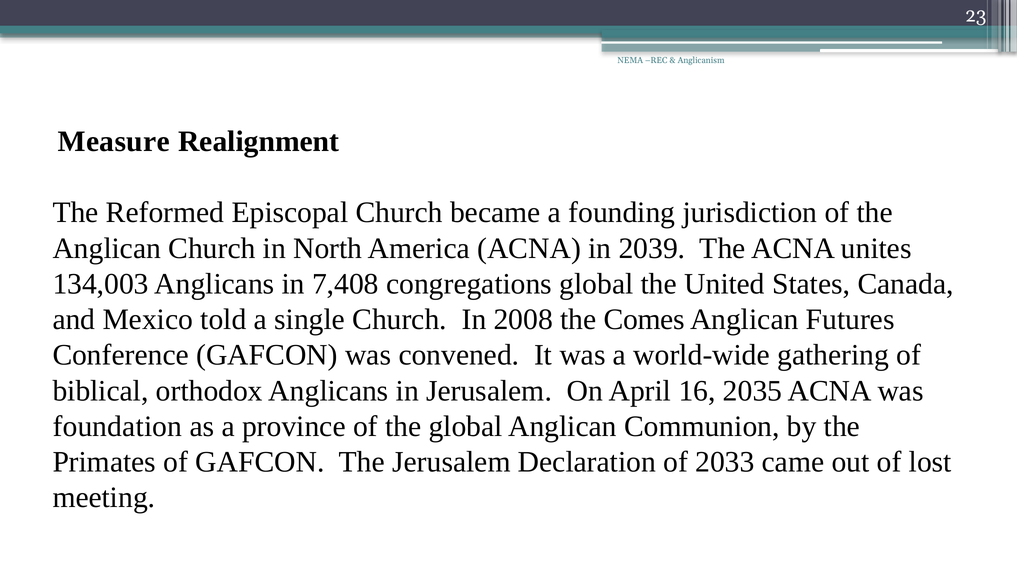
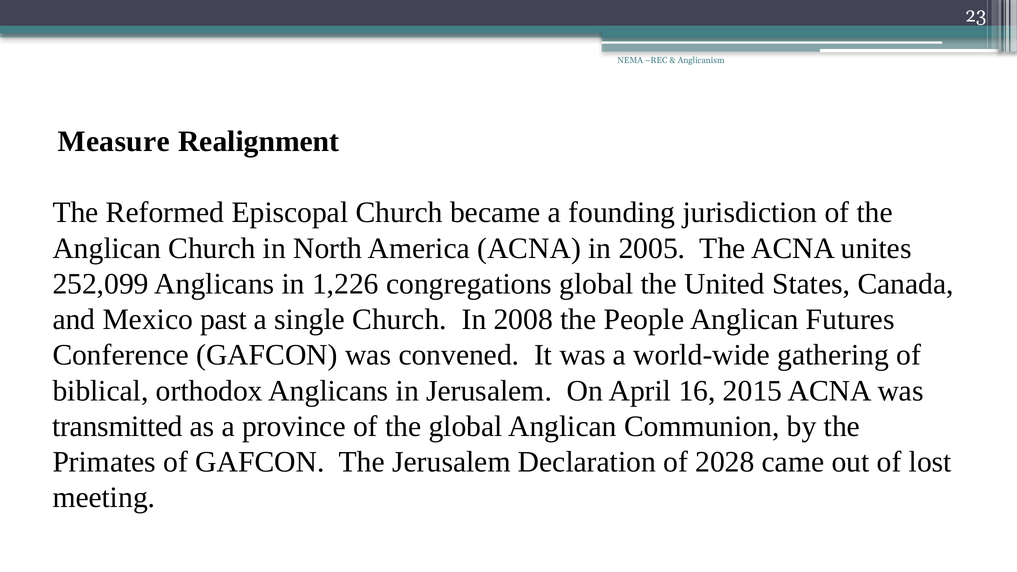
2039: 2039 -> 2005
134,003: 134,003 -> 252,099
7,408: 7,408 -> 1,226
told: told -> past
Comes: Comes -> People
2035: 2035 -> 2015
foundation: foundation -> transmitted
2033: 2033 -> 2028
